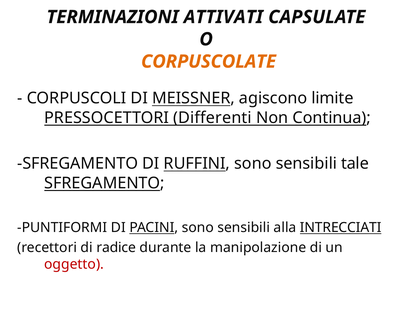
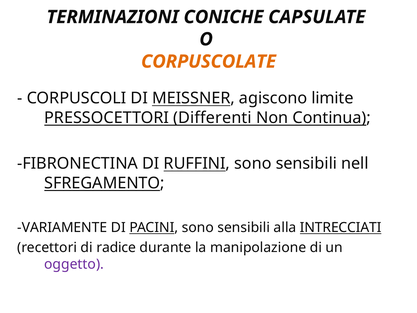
ATTIVATI: ATTIVATI -> CONICHE
SFREGAMENTO at (78, 163): SFREGAMENTO -> FIBRONECTINA
tale: tale -> nell
PUNTIFORMI: PUNTIFORMI -> VARIAMENTE
oggetto colour: red -> purple
